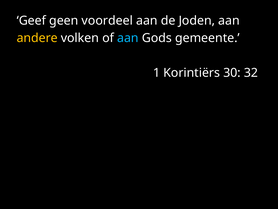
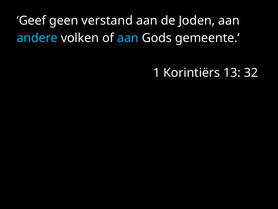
voordeel: voordeel -> verstand
andere colour: yellow -> light blue
30: 30 -> 13
